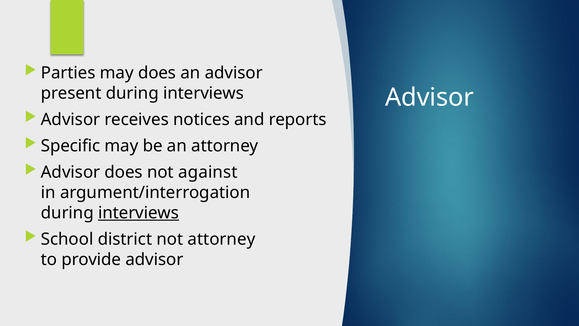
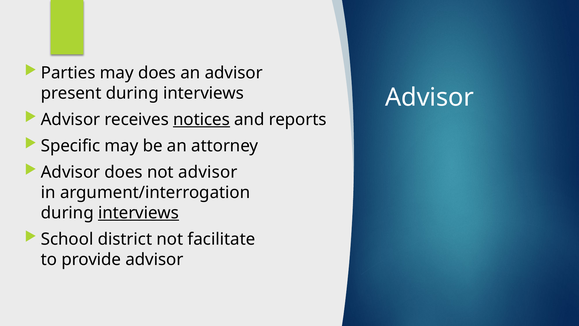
notices underline: none -> present
not against: against -> advisor
not attorney: attorney -> facilitate
